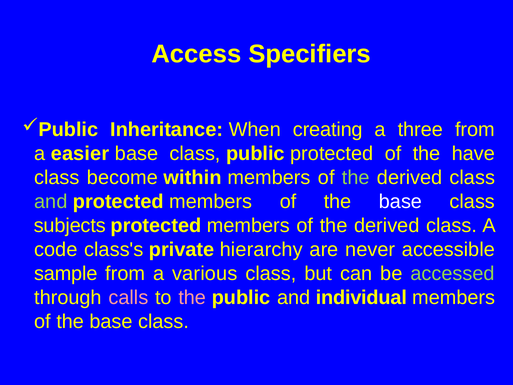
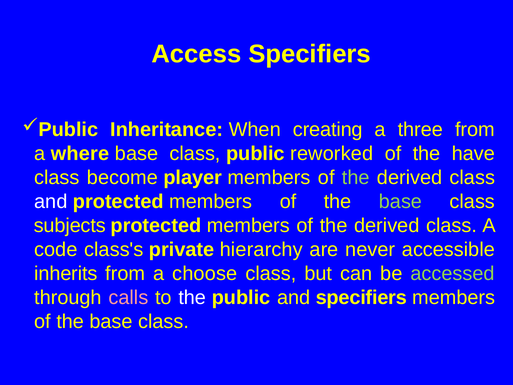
easier: easier -> where
public protected: protected -> reworked
within: within -> player
and at (51, 201) colour: light green -> white
base at (400, 201) colour: white -> light green
sample: sample -> inherits
various: various -> choose
the at (192, 297) colour: pink -> white
and individual: individual -> specifiers
